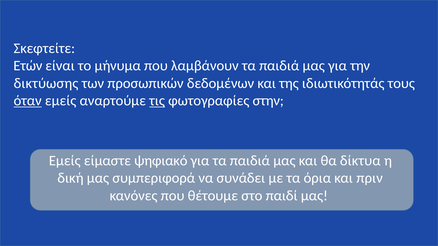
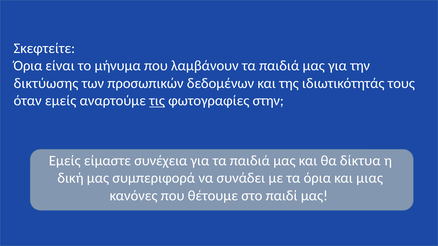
Ετών at (28, 66): Ετών -> Όρια
όταν underline: present -> none
ψηφιακό: ψηφιακό -> συνέχεια
πριν: πριν -> μιας
